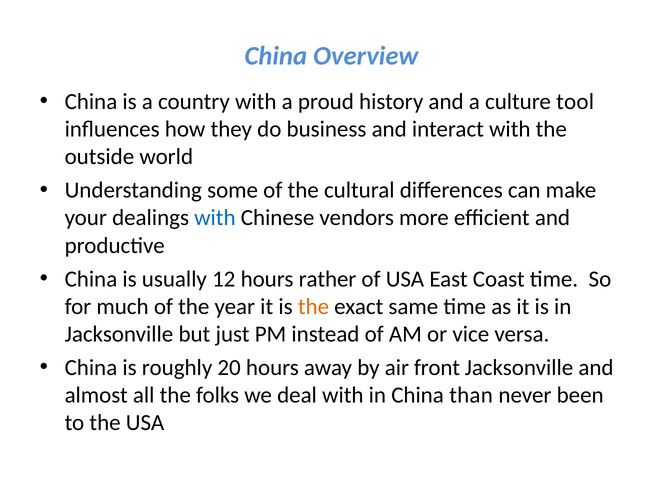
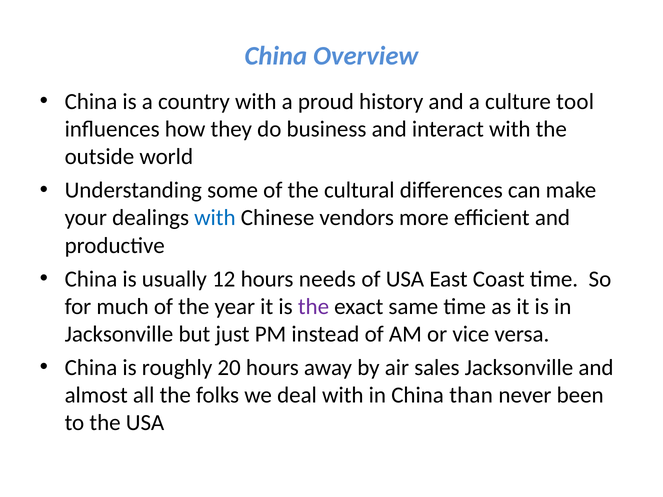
rather: rather -> needs
the at (313, 307) colour: orange -> purple
front: front -> sales
